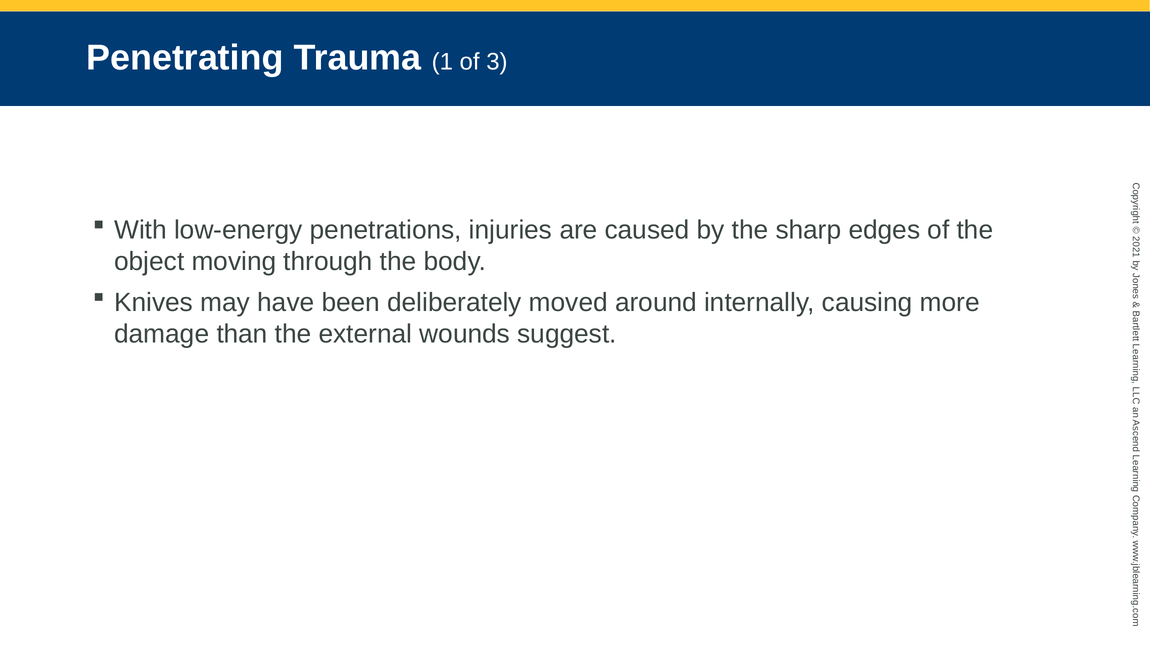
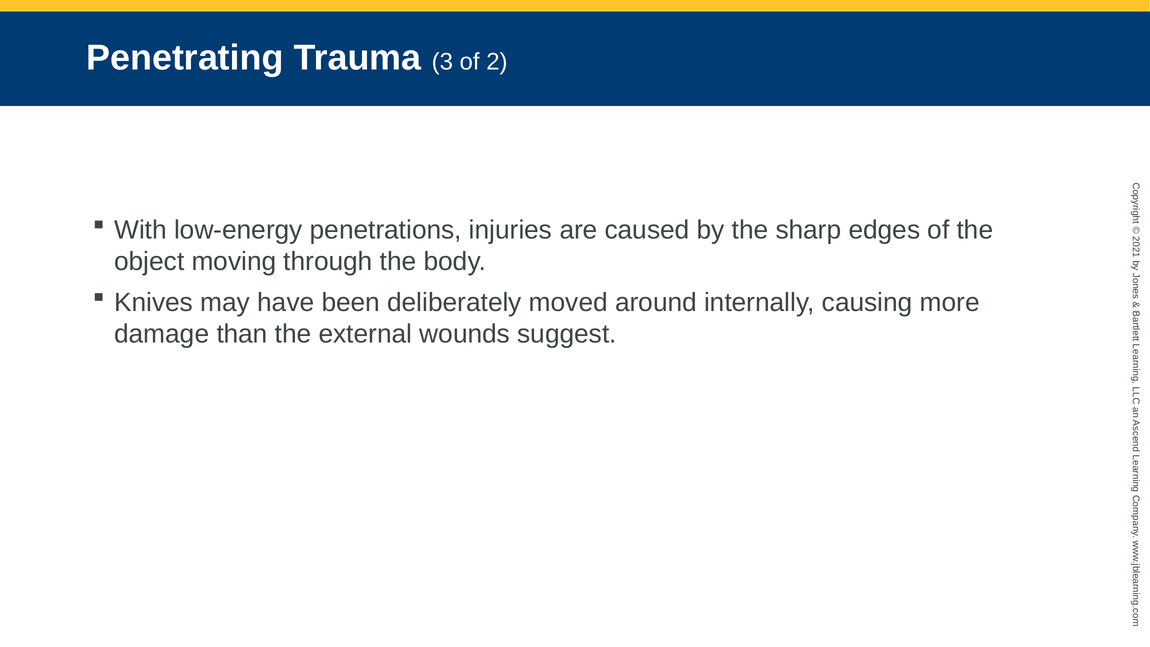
Trauma 1: 1 -> 3
of 3: 3 -> 2
